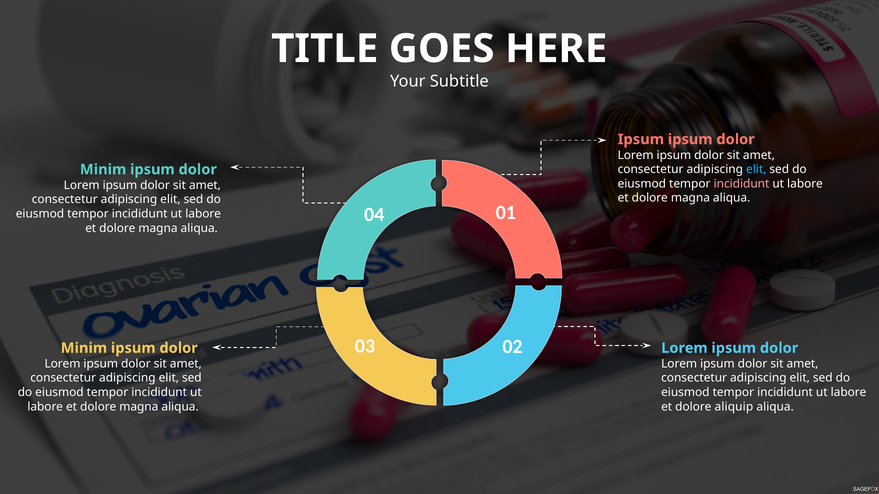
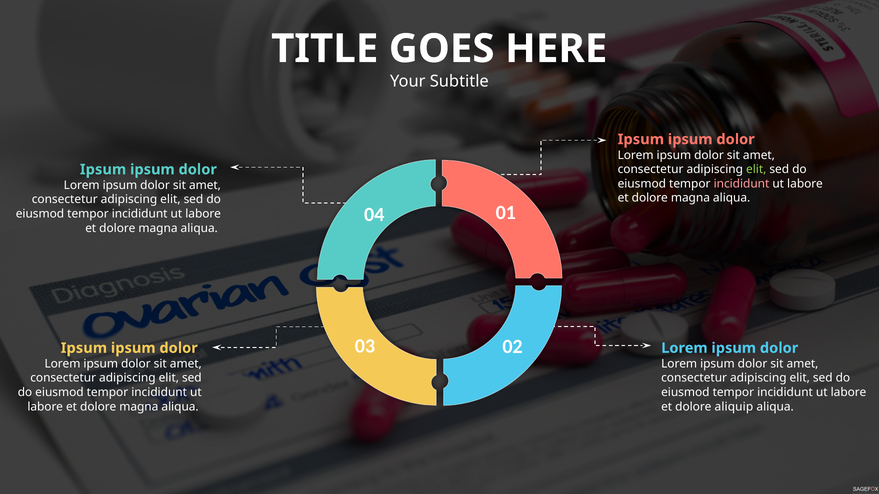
elit at (756, 170) colour: light blue -> light green
Minim at (103, 170): Minim -> Ipsum
Minim at (84, 348): Minim -> Ipsum
